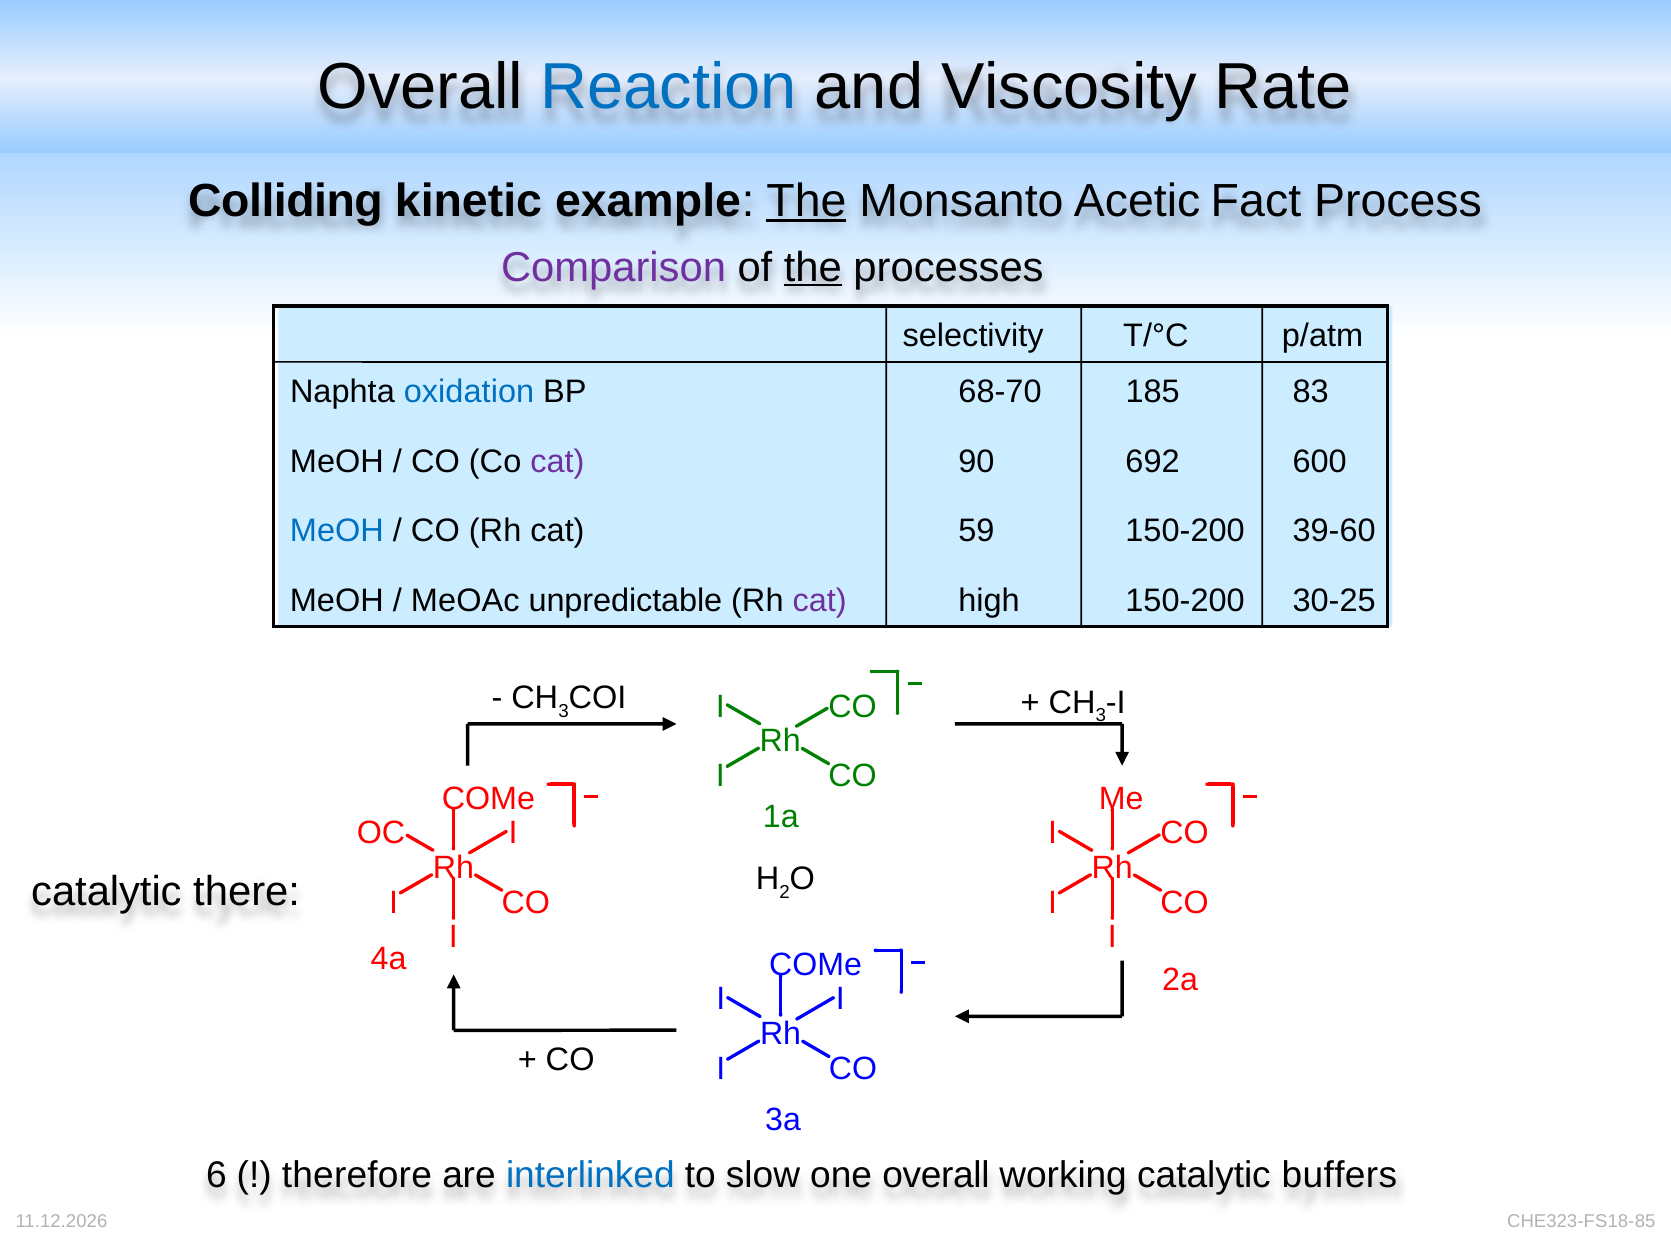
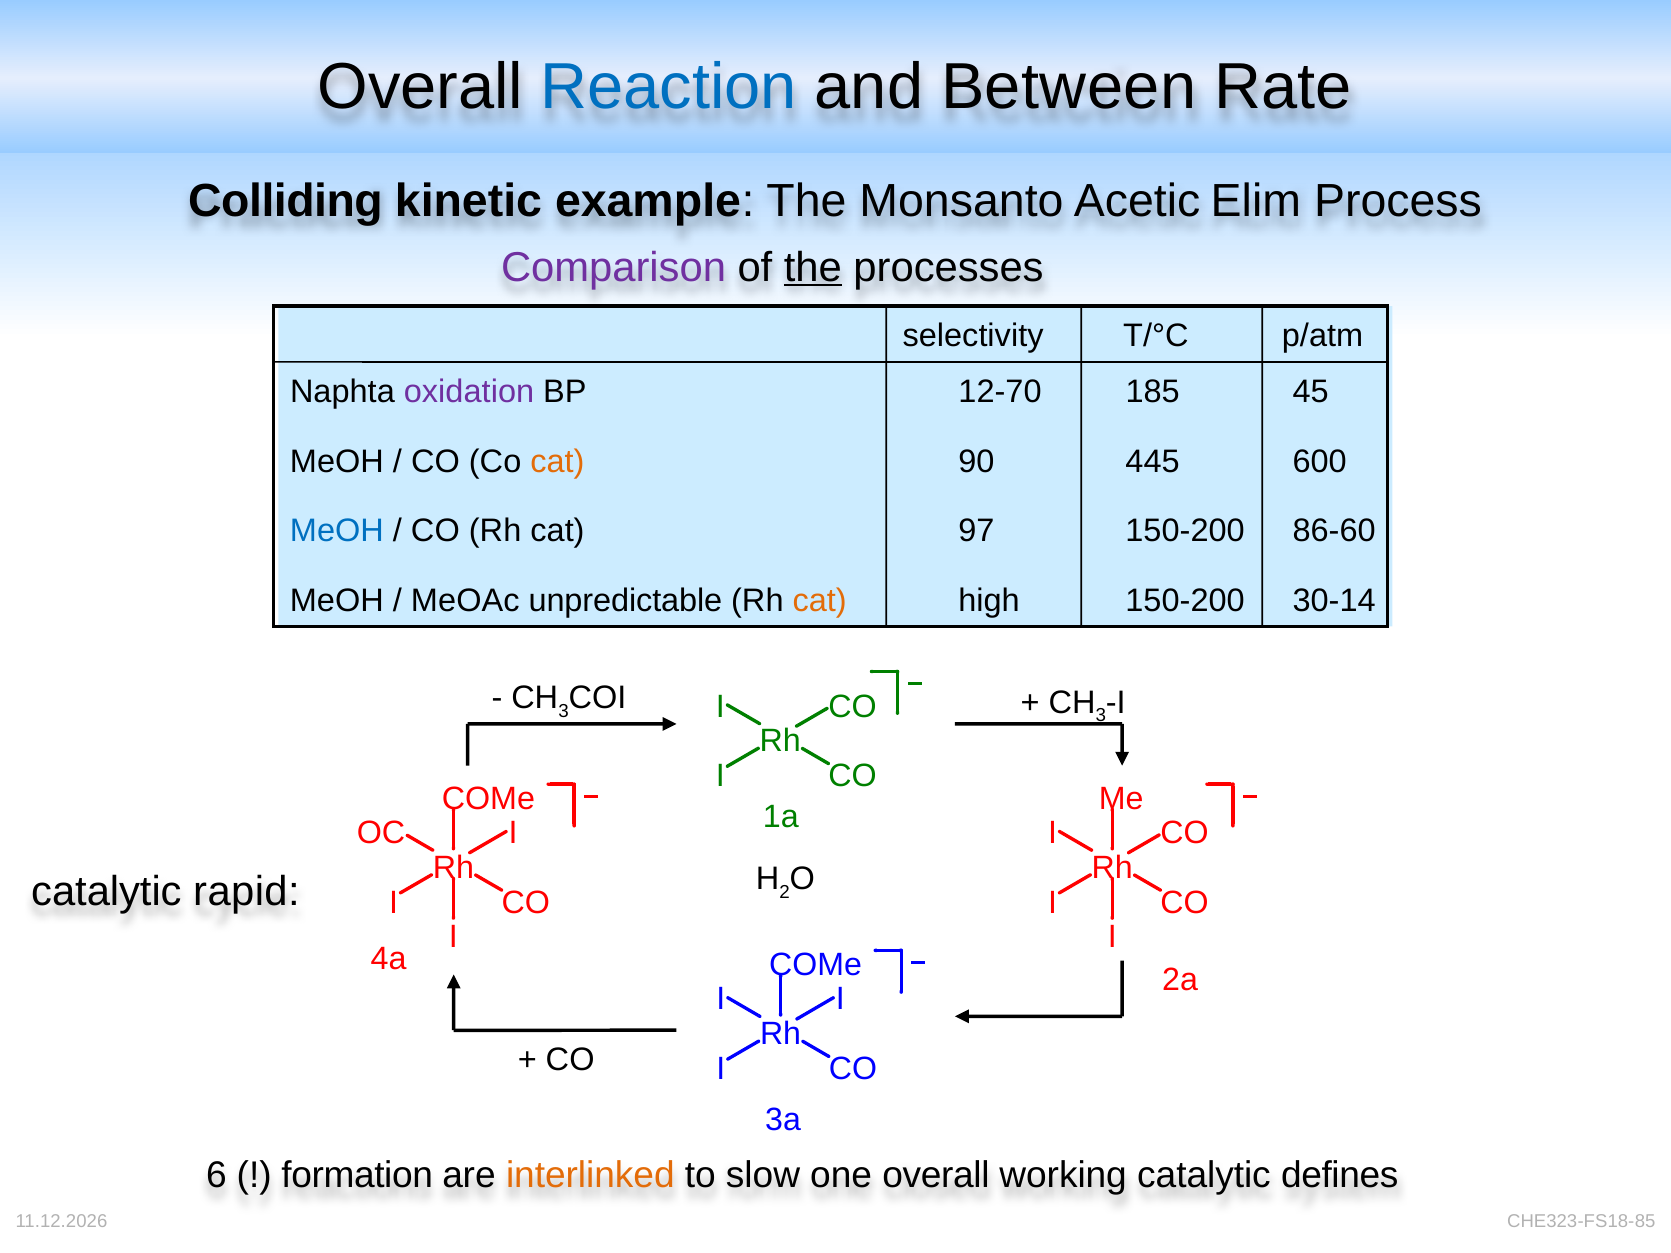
Viscosity: Viscosity -> Between
The at (806, 201) underline: present -> none
Fact: Fact -> Elim
oxidation colour: blue -> purple
68-70: 68-70 -> 12-70
83: 83 -> 45
cat at (557, 462) colour: purple -> orange
692: 692 -> 445
59: 59 -> 97
39-60: 39-60 -> 86-60
cat at (820, 601) colour: purple -> orange
30-25: 30-25 -> 30-14
there: there -> rapid
therefore: therefore -> formation
interlinked colour: blue -> orange
buffers: buffers -> defines
